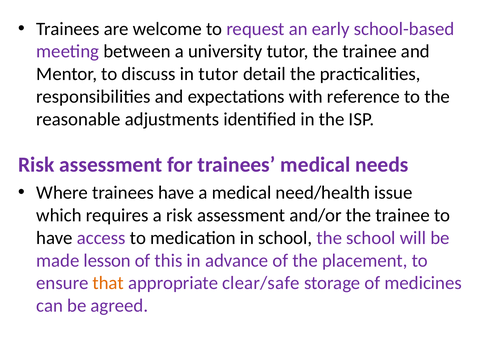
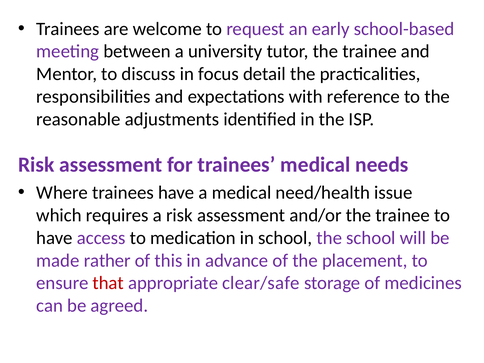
in tutor: tutor -> focus
lesson: lesson -> rather
that colour: orange -> red
